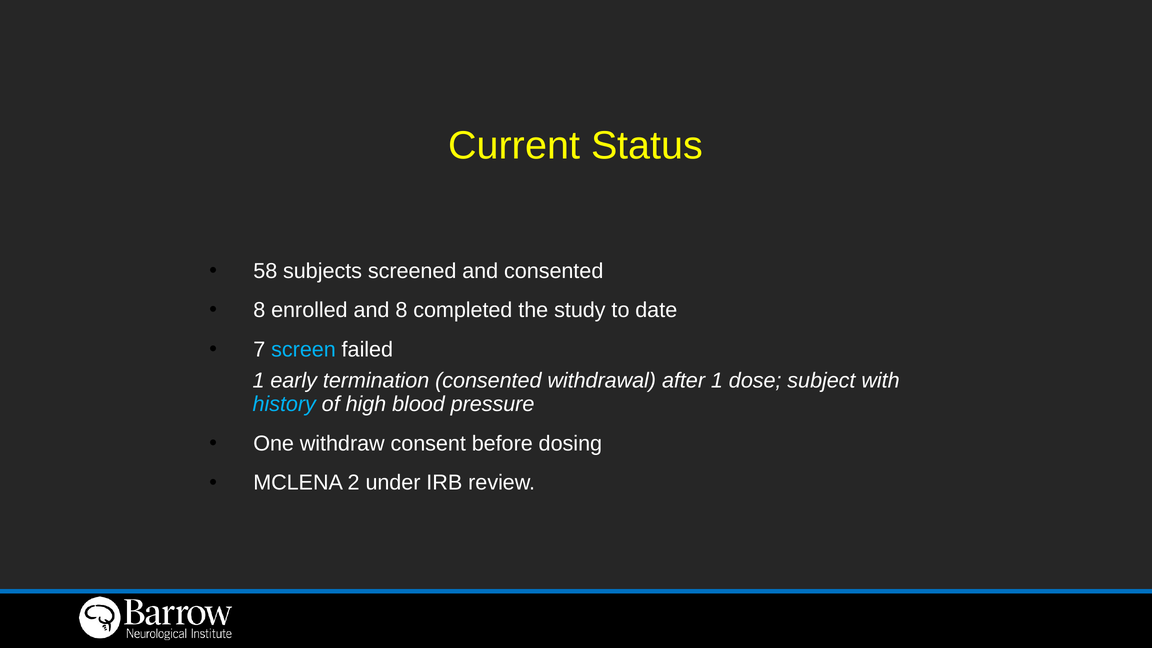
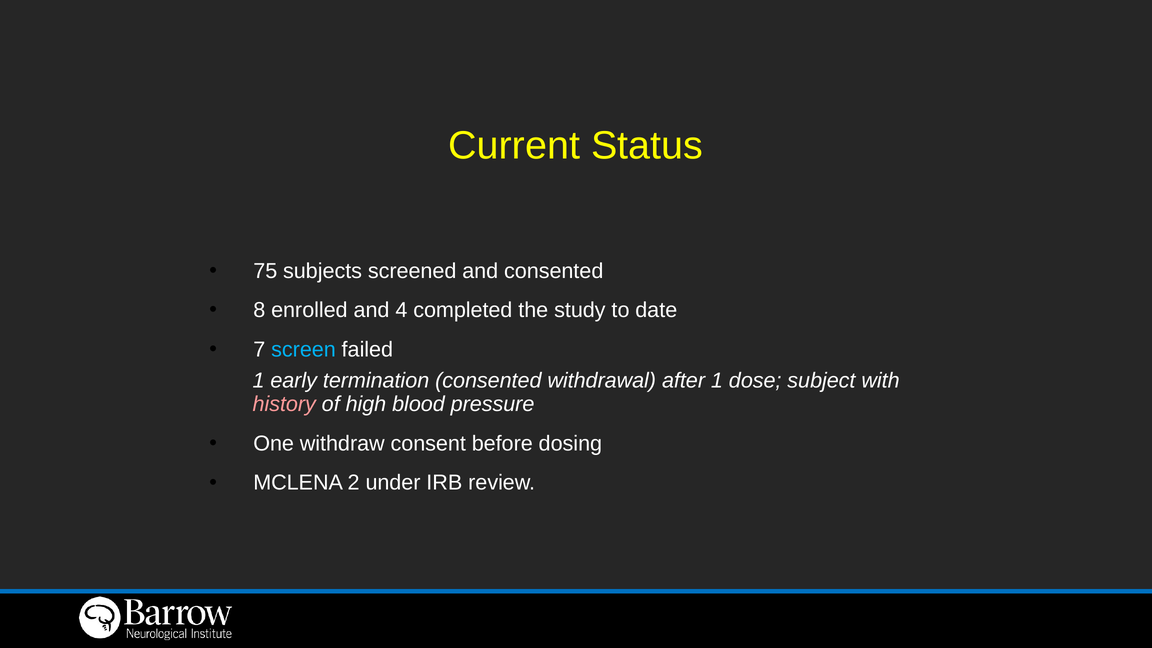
58: 58 -> 75
and 8: 8 -> 4
history colour: light blue -> pink
